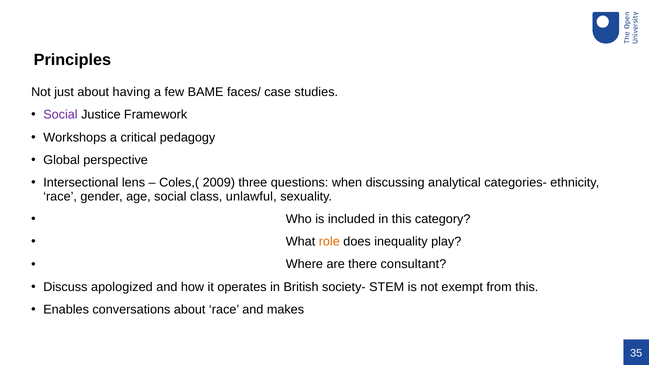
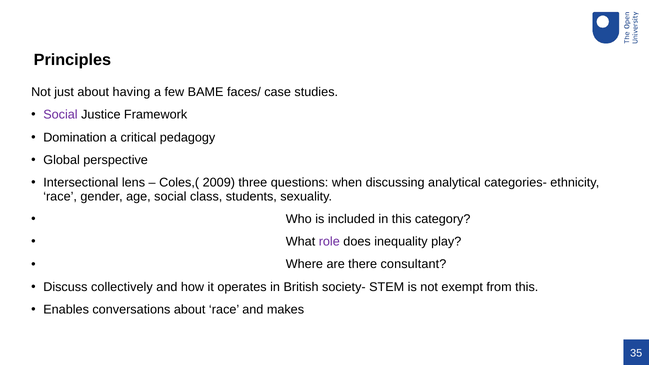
Workshops: Workshops -> Domination
unlawful: unlawful -> students
role colour: orange -> purple
apologized: apologized -> collectively
